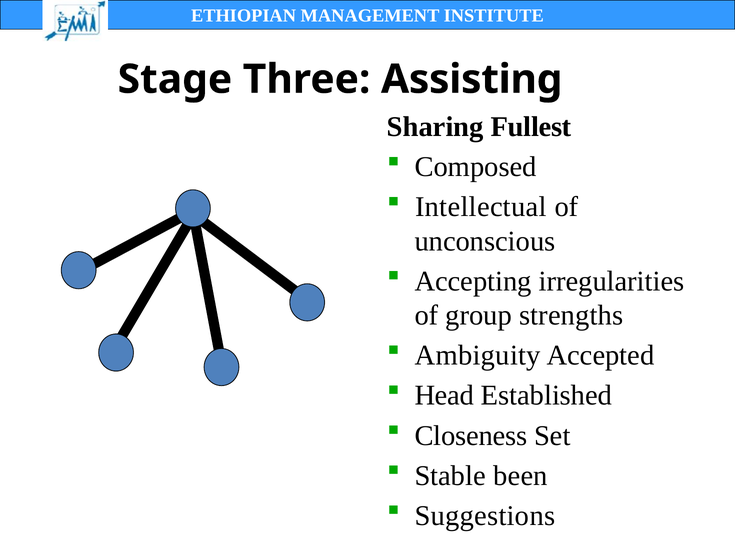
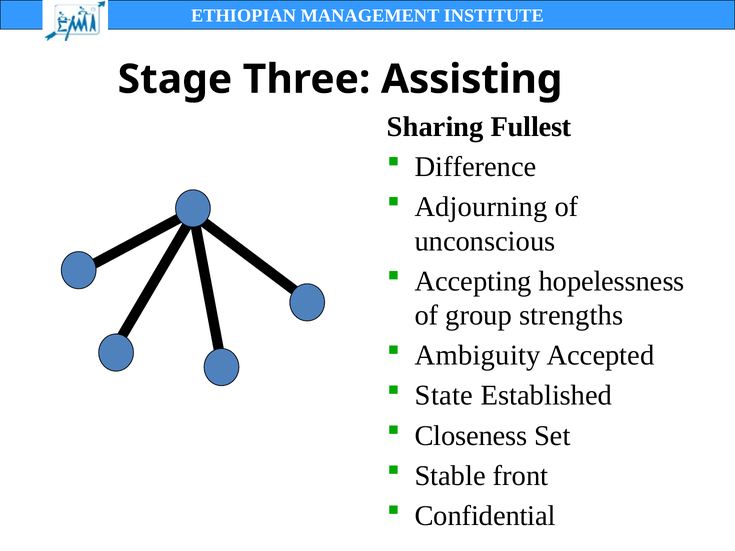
Composed: Composed -> Difference
Intellectual: Intellectual -> Adjourning
irregularities: irregularities -> hopelessness
Head: Head -> State
been: been -> front
Suggestions: Suggestions -> Confidential
